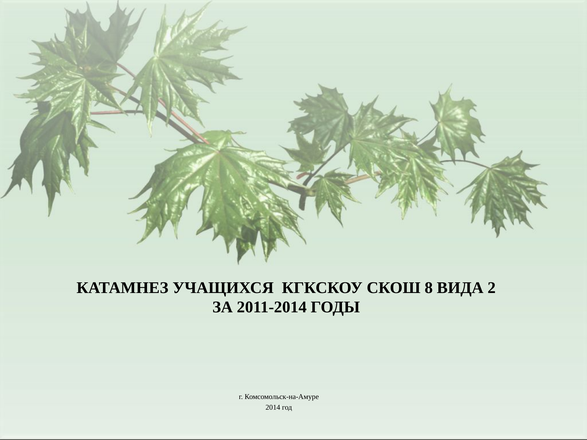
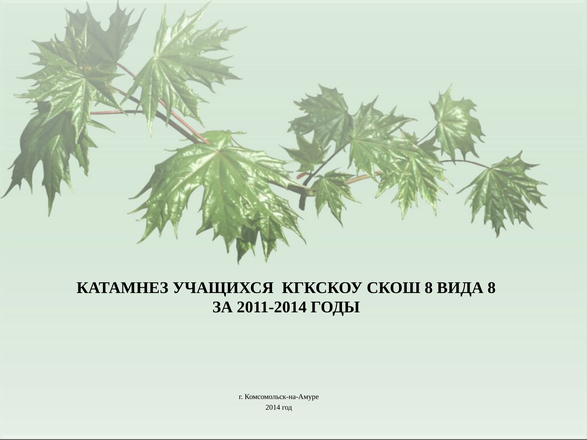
ВИДА 2: 2 -> 8
